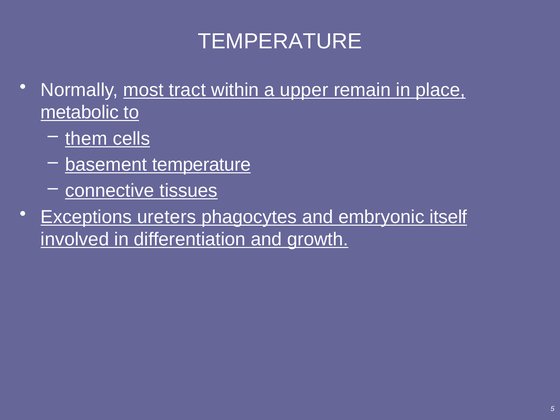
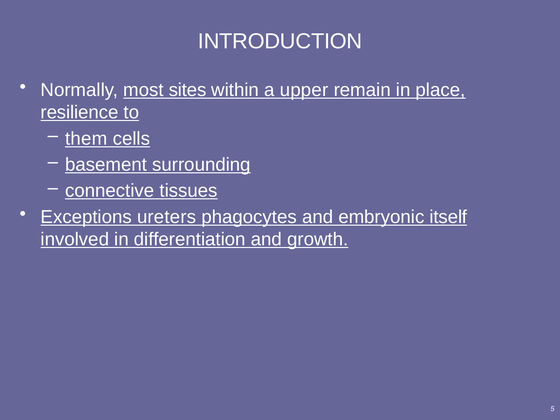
TEMPERATURE at (280, 41): TEMPERATURE -> INTRODUCTION
tract: tract -> sites
metabolic: metabolic -> resilience
basement temperature: temperature -> surrounding
